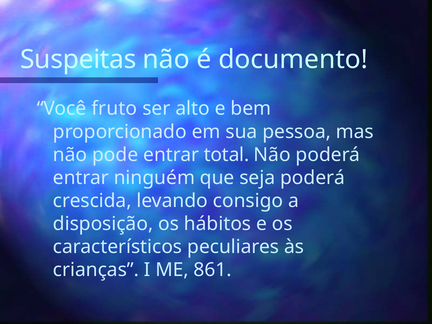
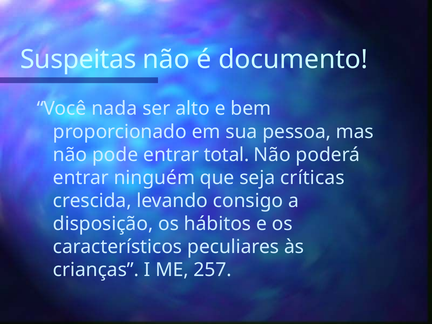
fruto: fruto -> nada
seja poderá: poderá -> críticas
861: 861 -> 257
